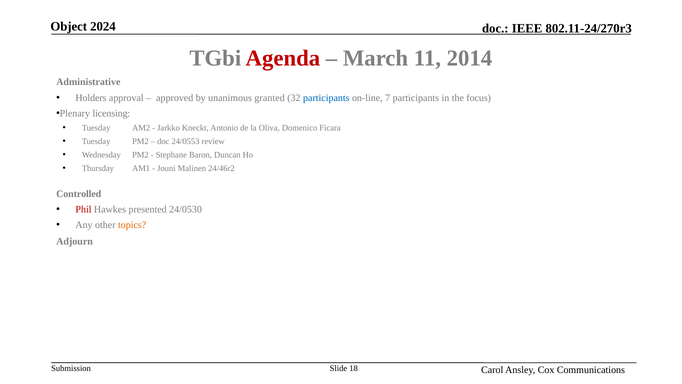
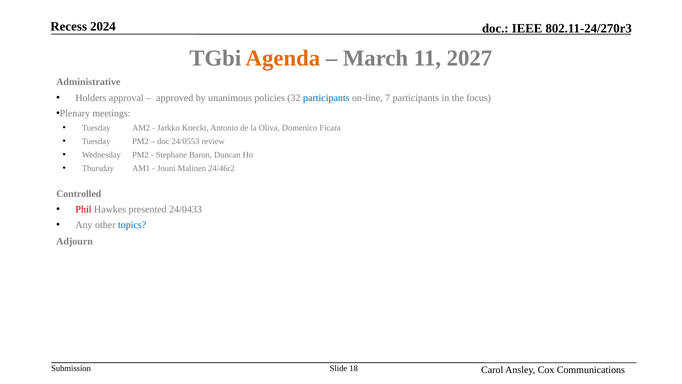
Object: Object -> Recess
Agenda colour: red -> orange
2014: 2014 -> 2027
granted: granted -> policies
licensing: licensing -> meetings
24/0530: 24/0530 -> 24/0433
topics colour: orange -> blue
